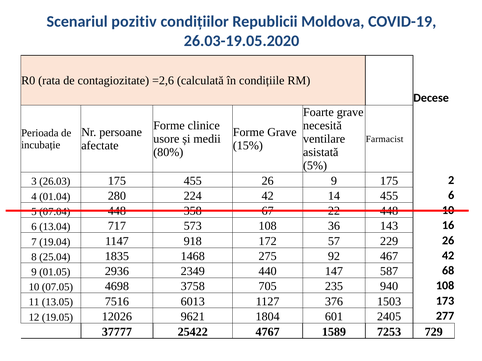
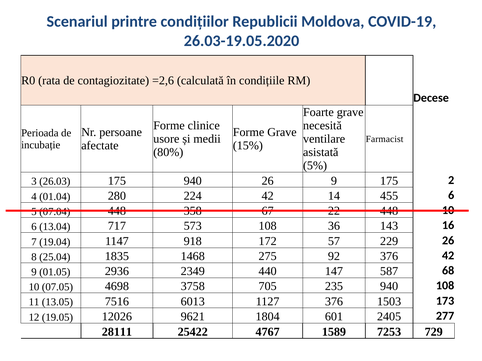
pozitiv: pozitiv -> printre
175 455: 455 -> 940
92 467: 467 -> 376
37777: 37777 -> 28111
